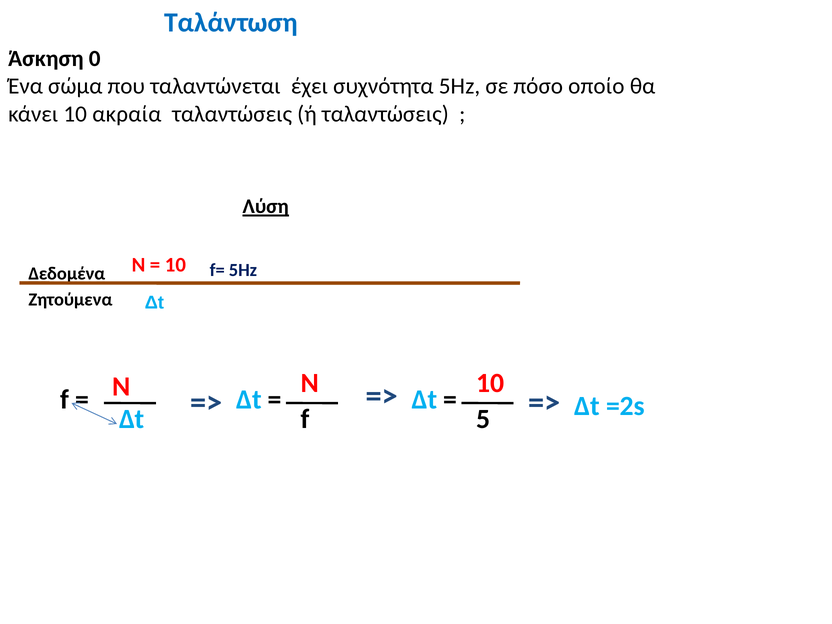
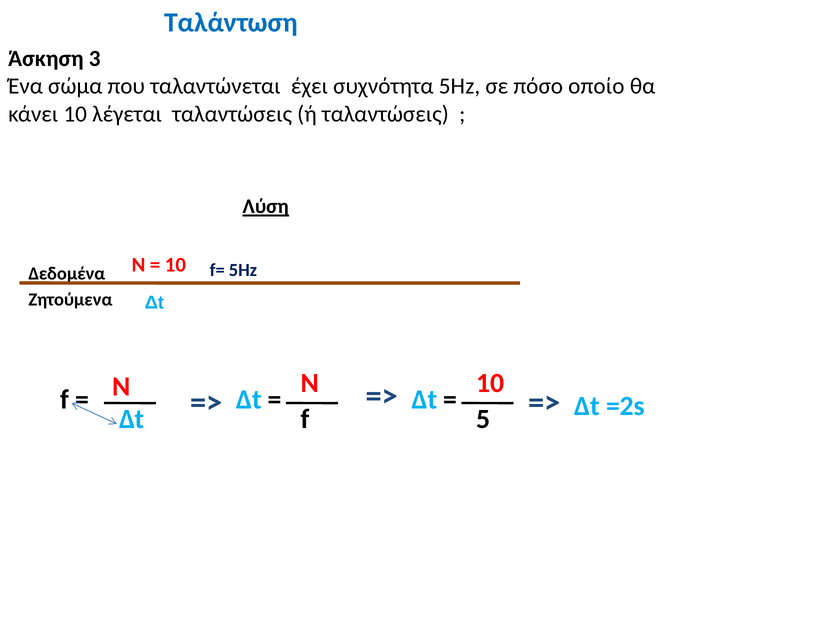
0: 0 -> 3
ακραία: ακραία -> λέγεται
